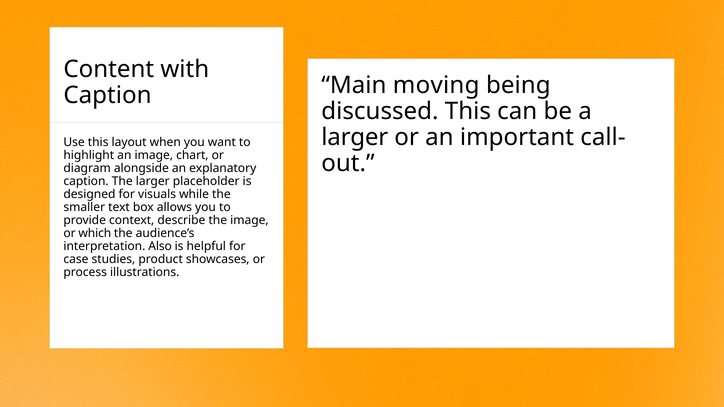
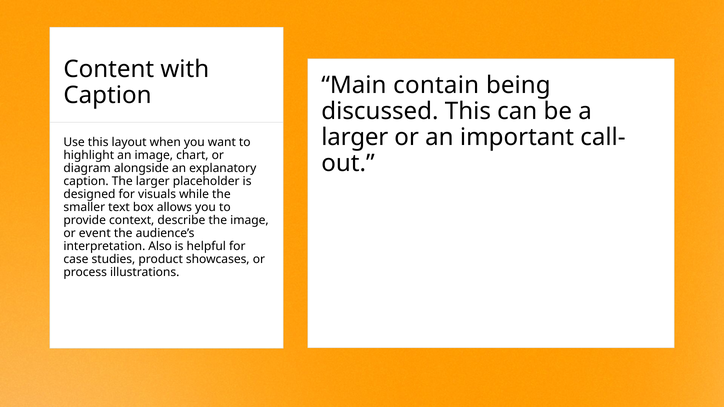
moving: moving -> contain
which: which -> event
